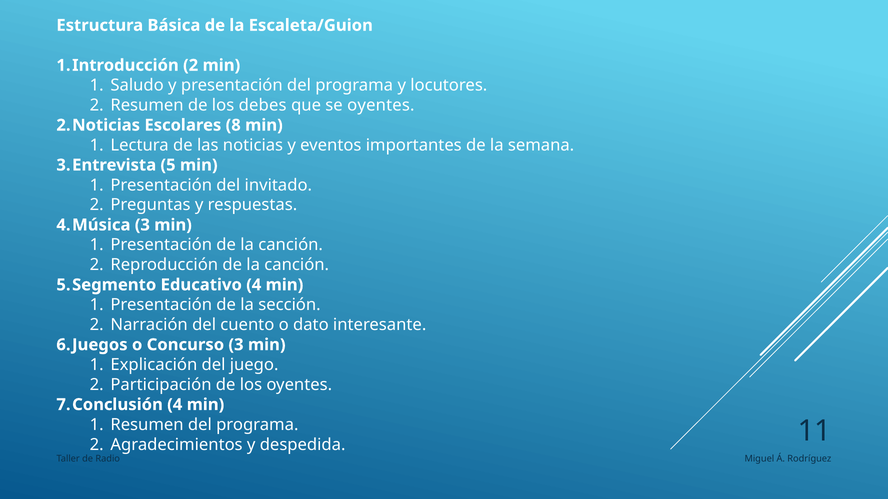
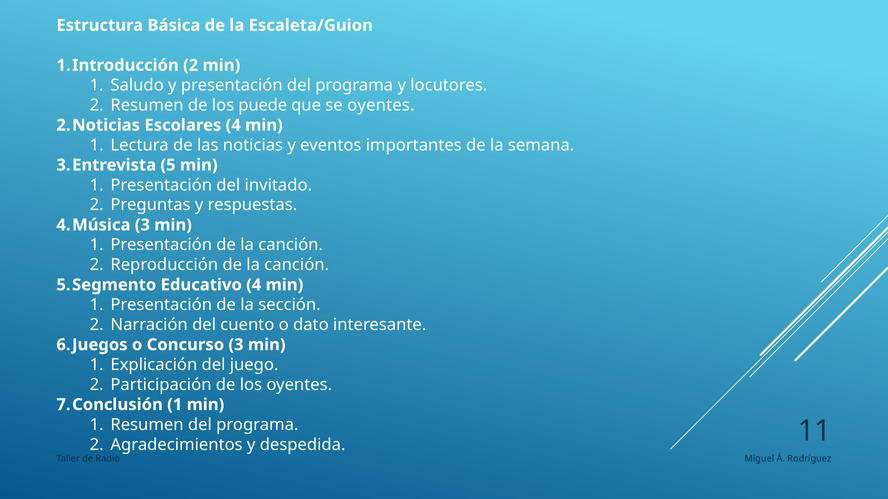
debes: debes -> puede
Escolares 8: 8 -> 4
4 at (175, 405): 4 -> 1
